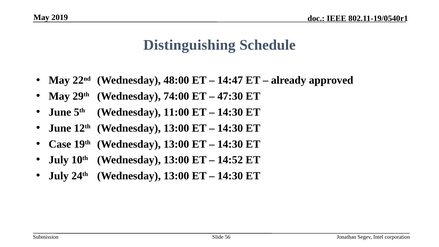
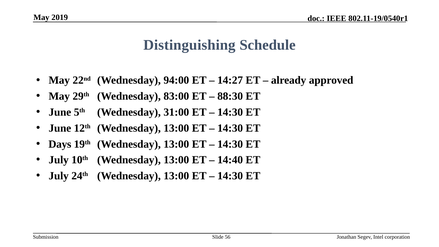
48:00: 48:00 -> 94:00
14:47: 14:47 -> 14:27
74:00: 74:00 -> 83:00
47:30: 47:30 -> 88:30
11:00: 11:00 -> 31:00
Case: Case -> Days
14:52: 14:52 -> 14:40
